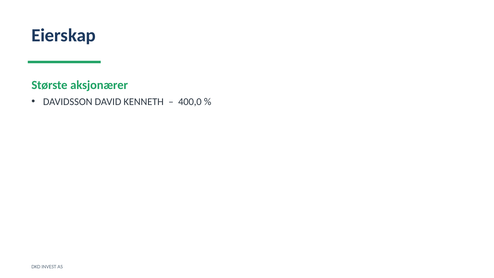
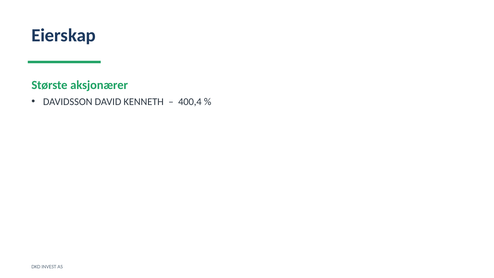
400,0: 400,0 -> 400,4
